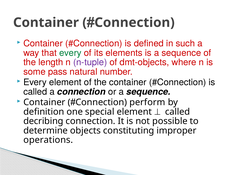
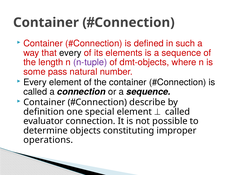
every at (70, 53) colour: green -> black
perform: perform -> describe
decribing: decribing -> evaluator
